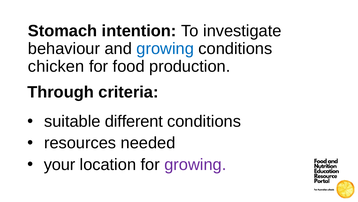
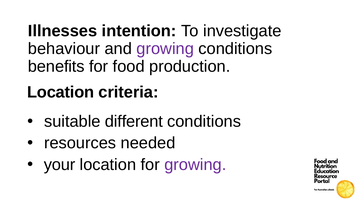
Stomach: Stomach -> Illnesses
growing at (165, 49) colour: blue -> purple
chicken: chicken -> benefits
Through at (61, 92): Through -> Location
